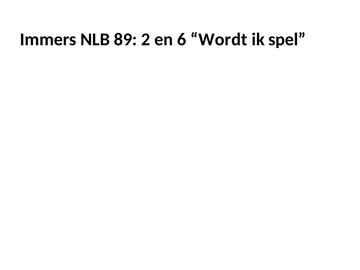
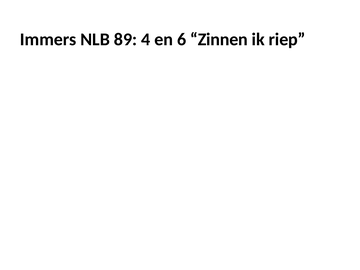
2: 2 -> 4
Wordt: Wordt -> Zinnen
spel: spel -> riep
